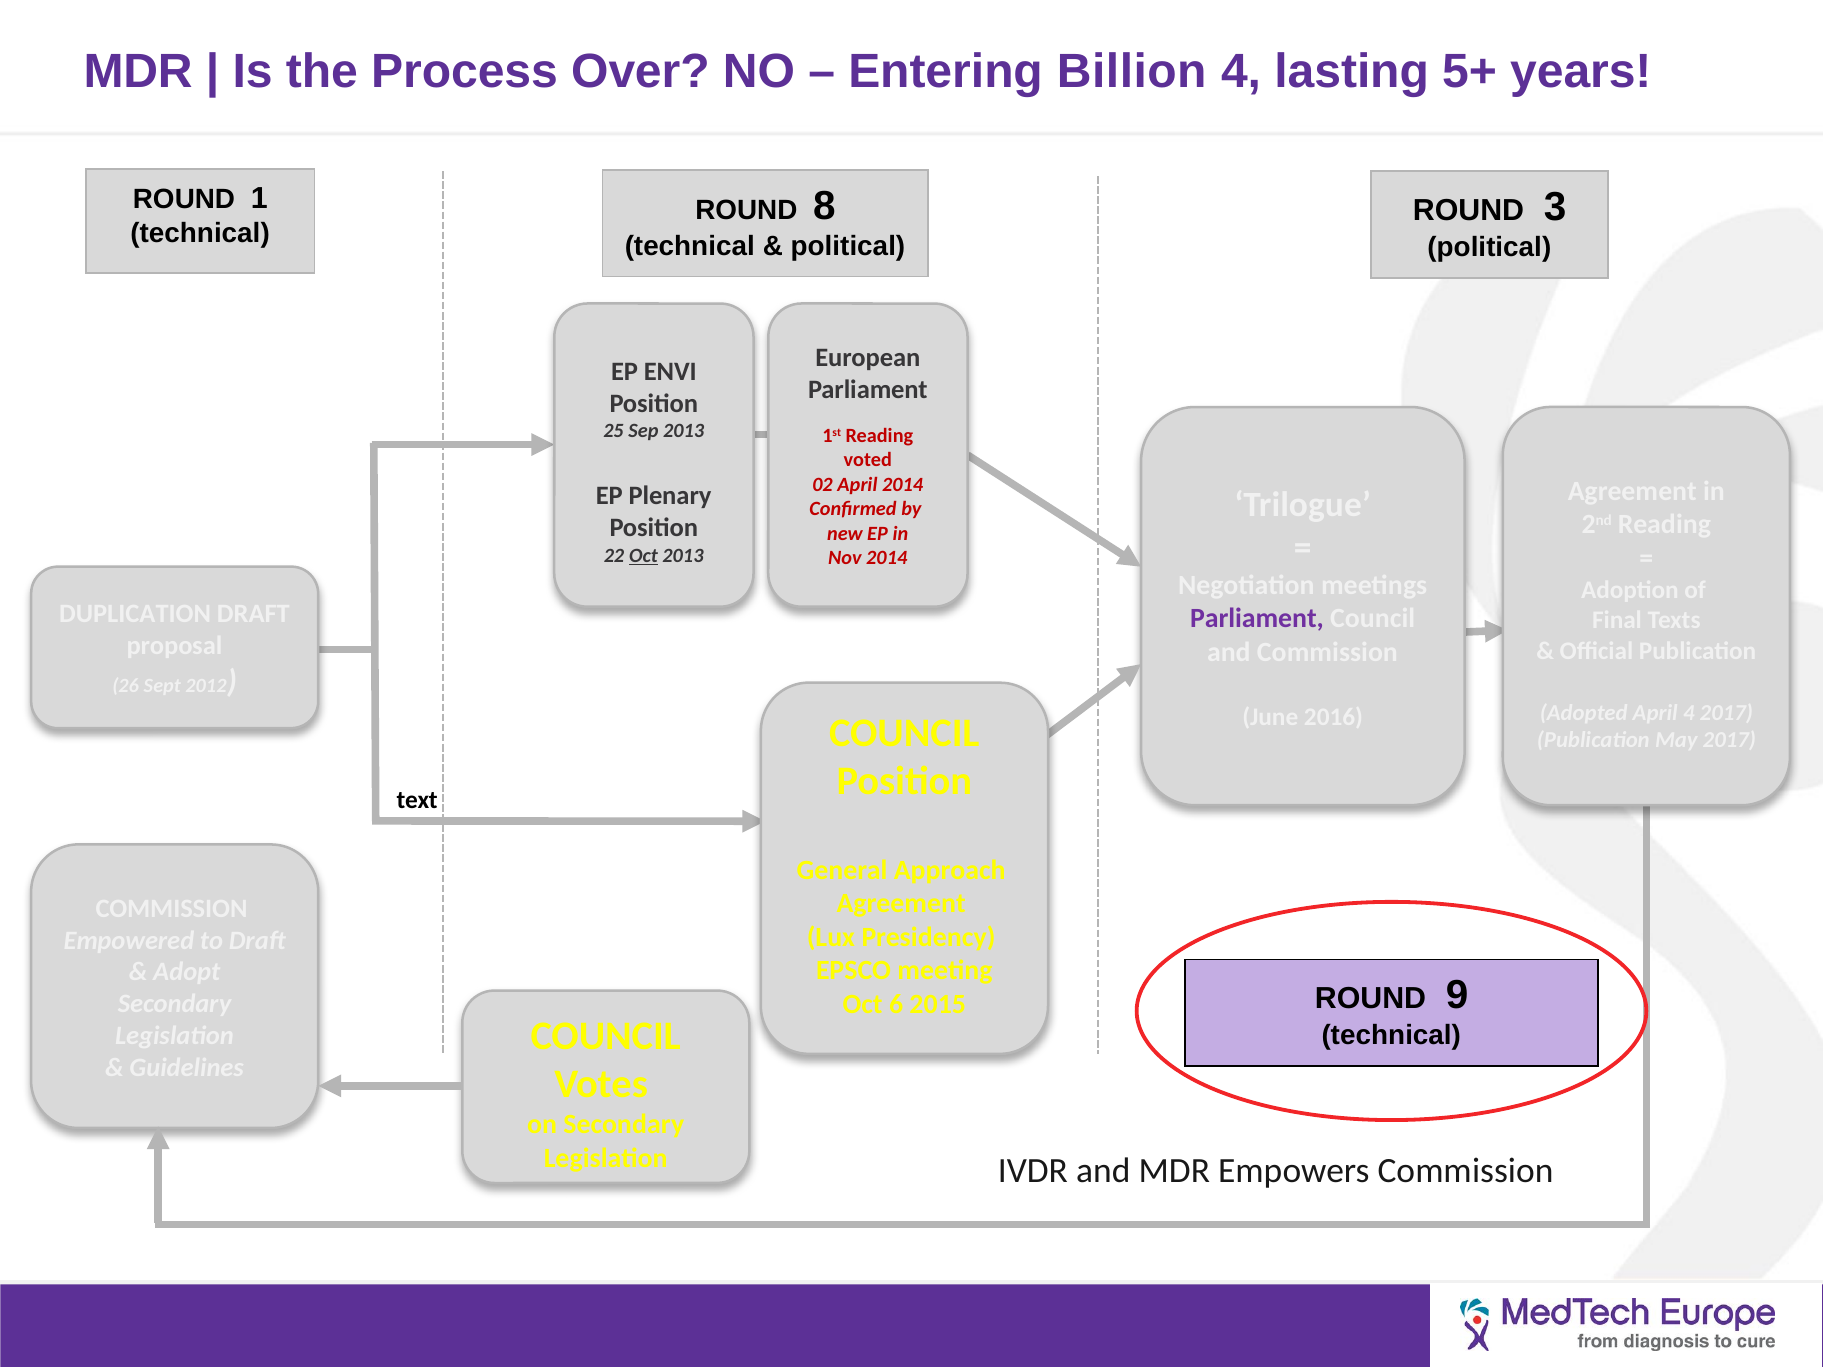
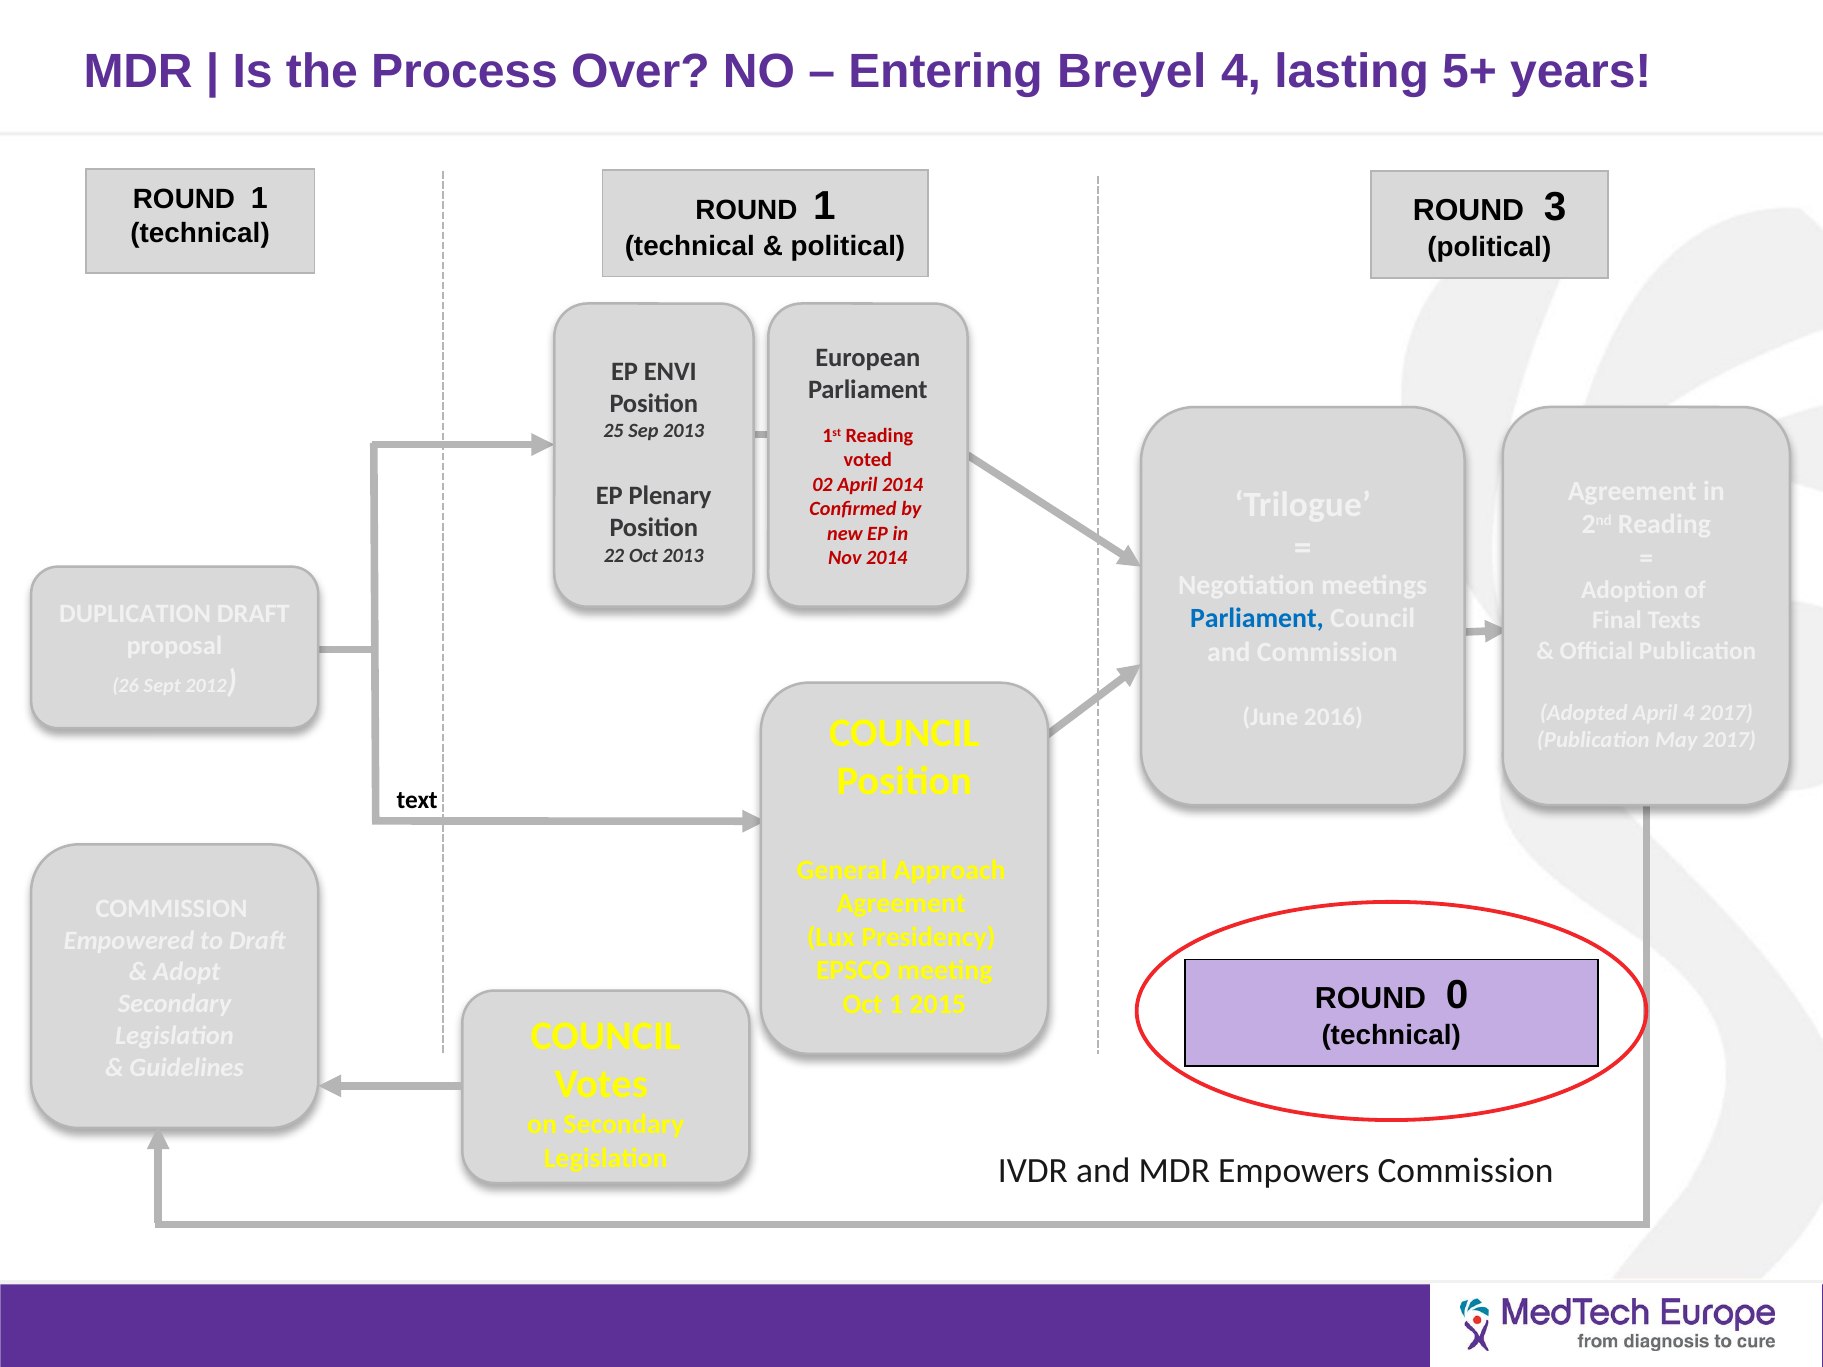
Billion: Billion -> Breyel
8 at (824, 206): 8 -> 1
Oct at (643, 556) underline: present -> none
Parliament at (1257, 619) colour: purple -> blue
9: 9 -> 0
Oct 6: 6 -> 1
